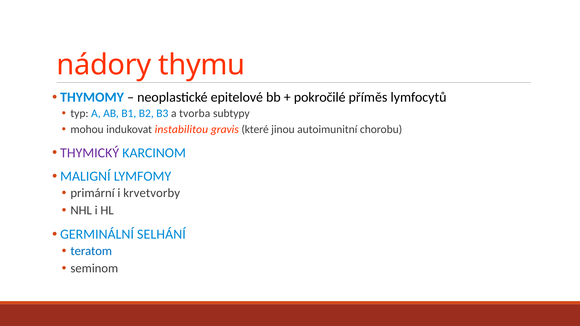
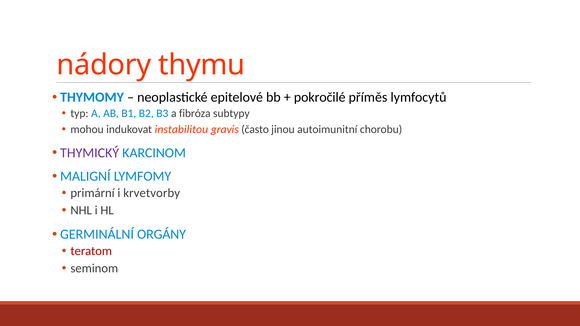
tvorba: tvorba -> fibróza
které: které -> často
SELHÁNÍ: SELHÁNÍ -> ORGÁNY
teratom colour: blue -> red
